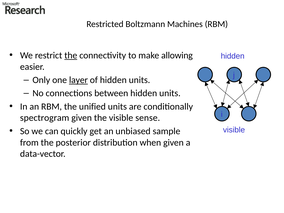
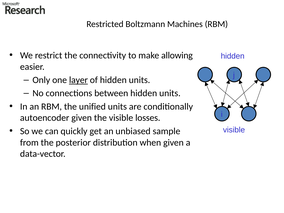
the at (71, 55) underline: present -> none
spectrogram: spectrogram -> autoencoder
sense: sense -> losses
